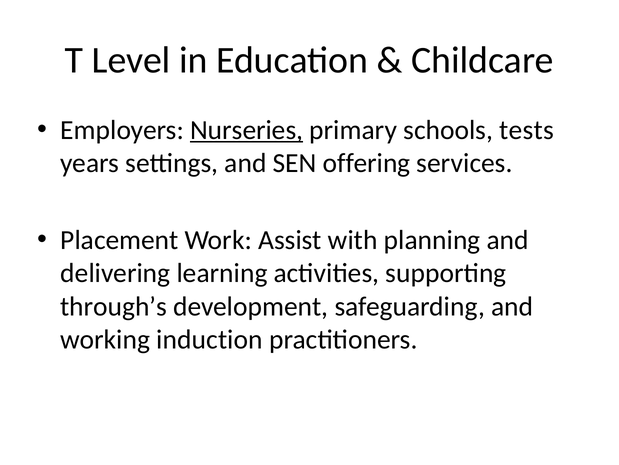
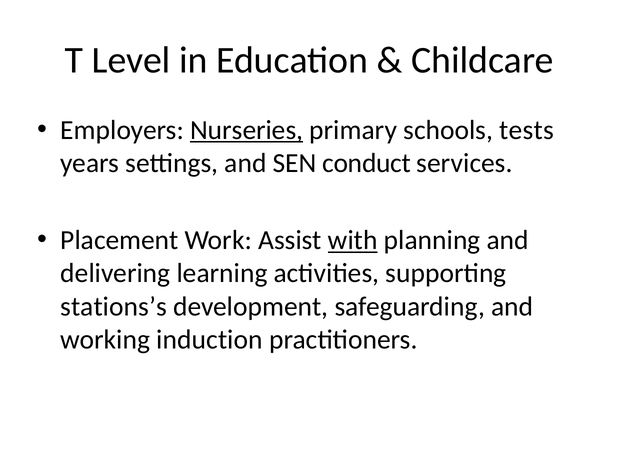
offering: offering -> conduct
with underline: none -> present
through’s: through’s -> stations’s
